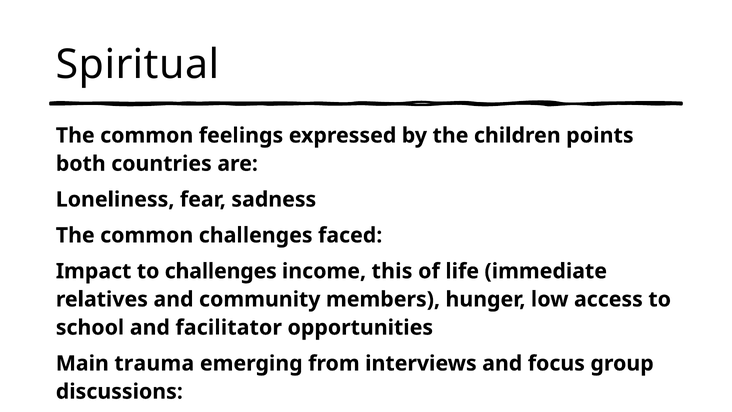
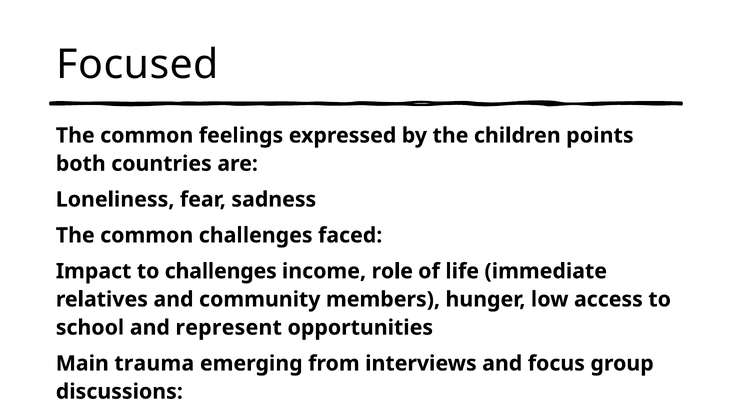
Spiritual: Spiritual -> Focused
this: this -> role
facilitator: facilitator -> represent
